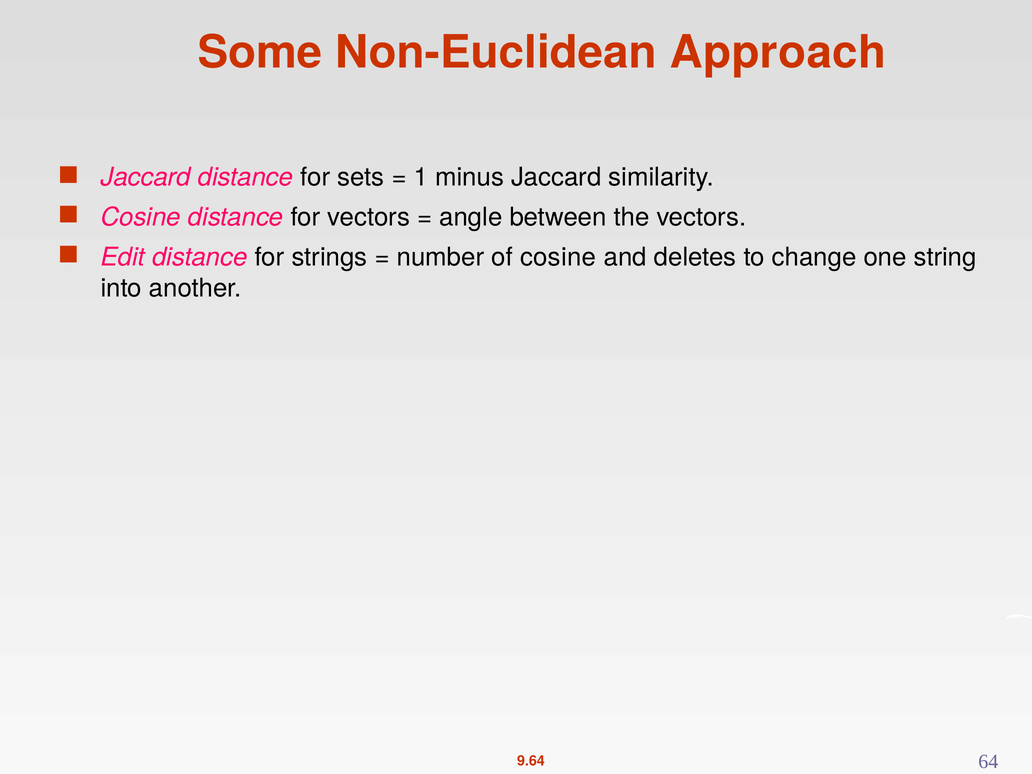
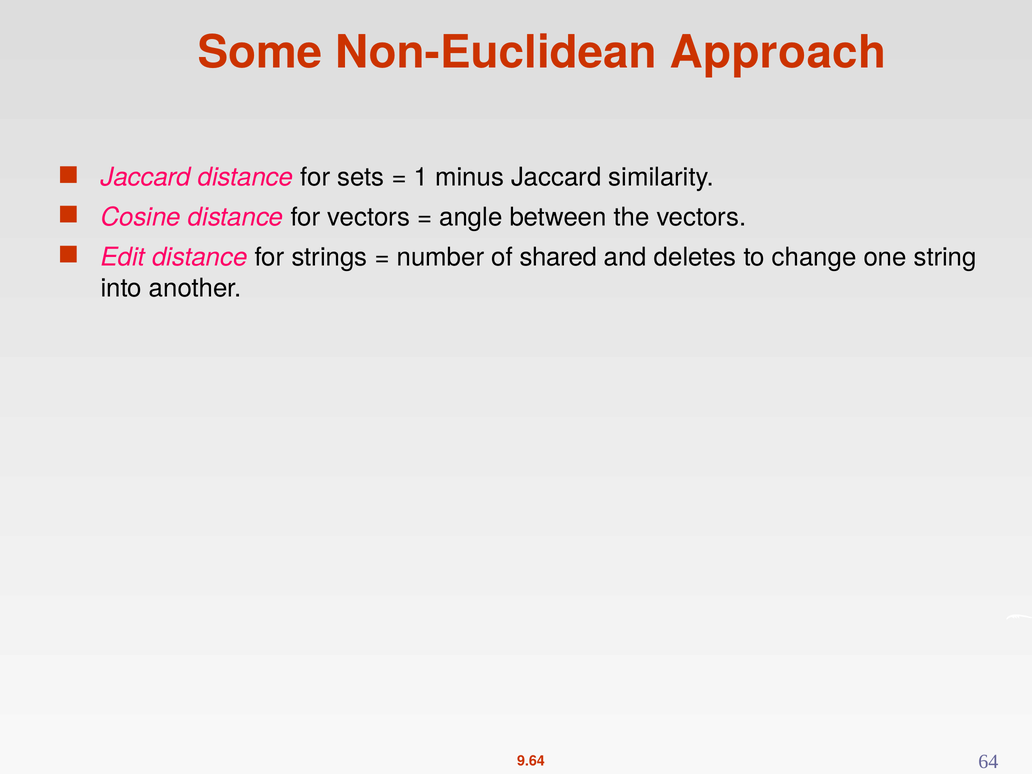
of cosine: cosine -> shared
